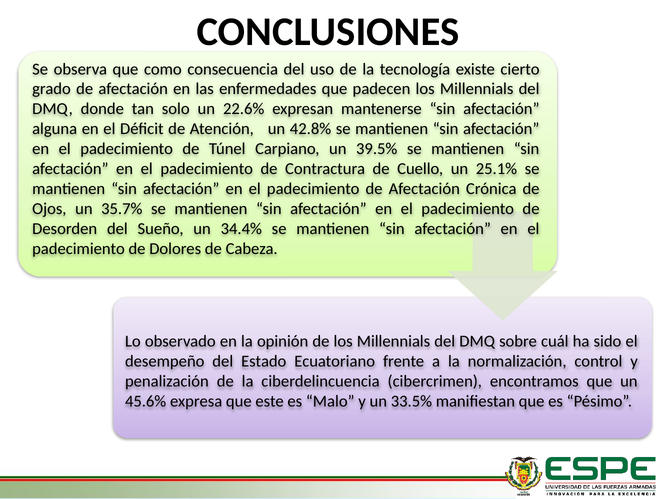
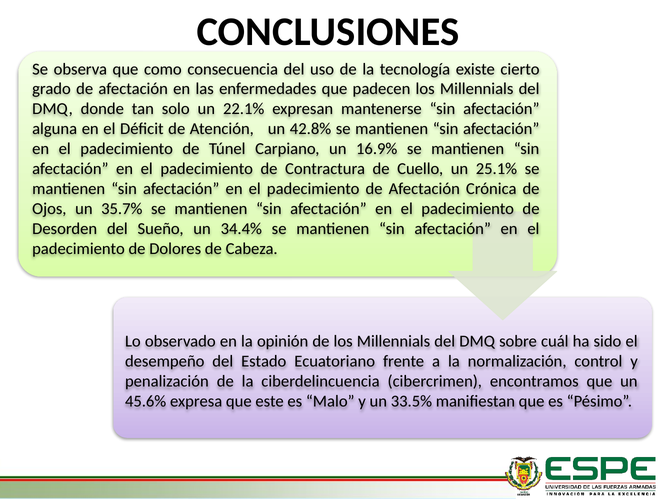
22.6%: 22.6% -> 22.1%
39.5%: 39.5% -> 16.9%
